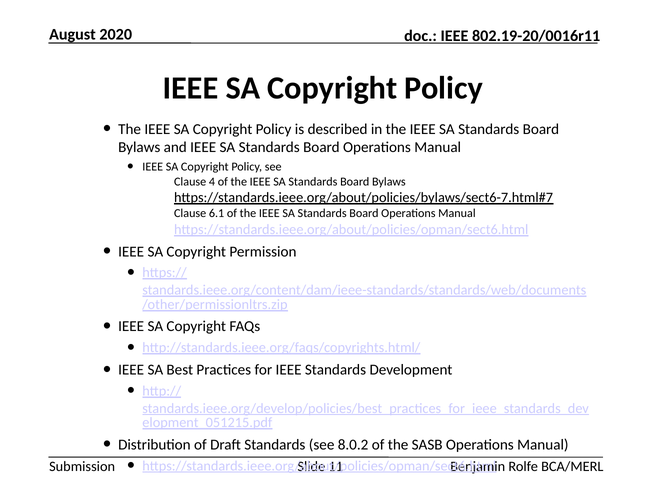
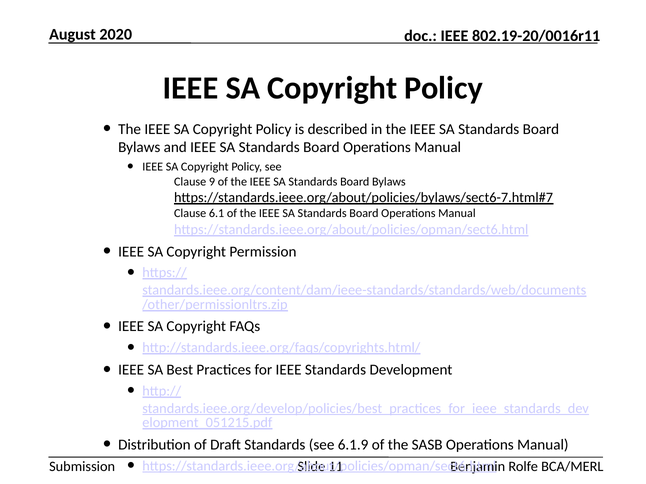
4: 4 -> 9
8.0.2: 8.0.2 -> 6.1.9
